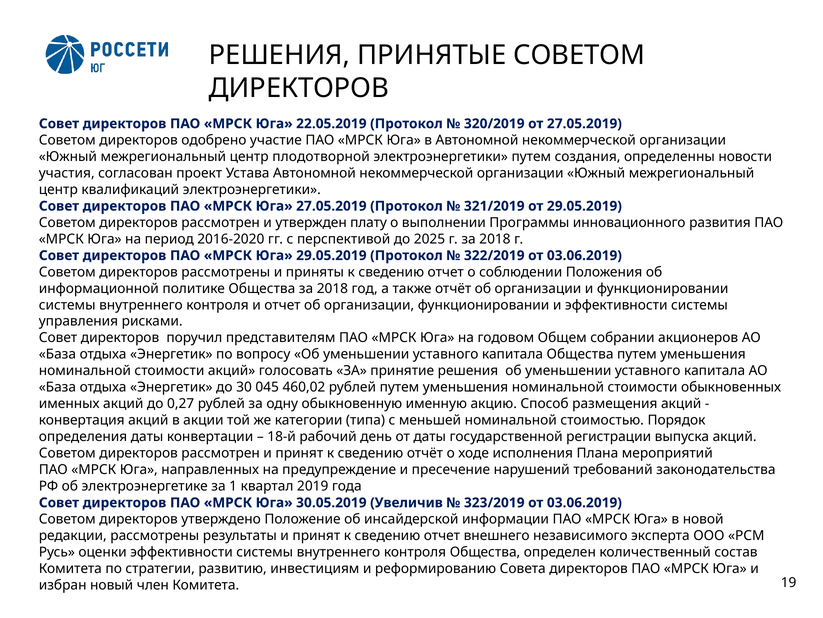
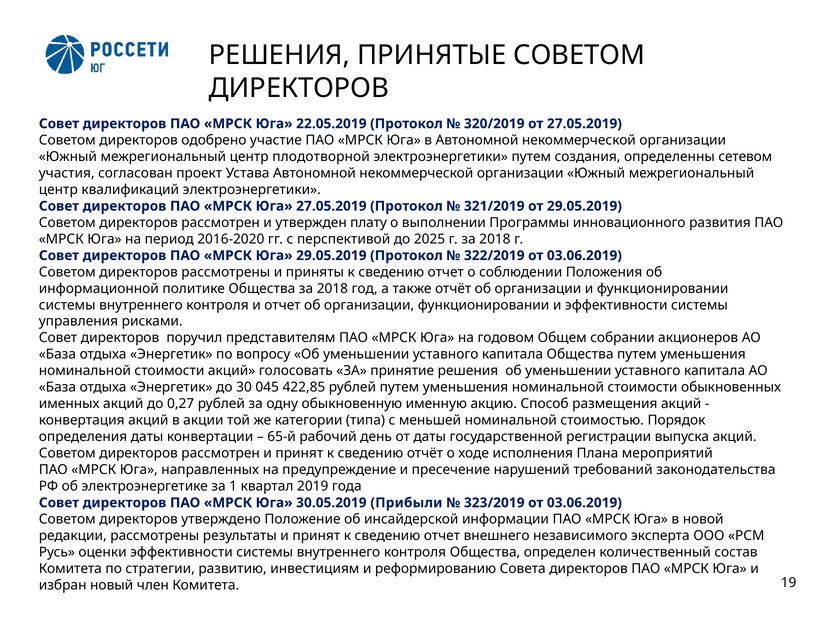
новости: новости -> сетевом
460,02: 460,02 -> 422,85
18-й: 18-й -> 65-й
Увеличив: Увеличив -> Прибыли
